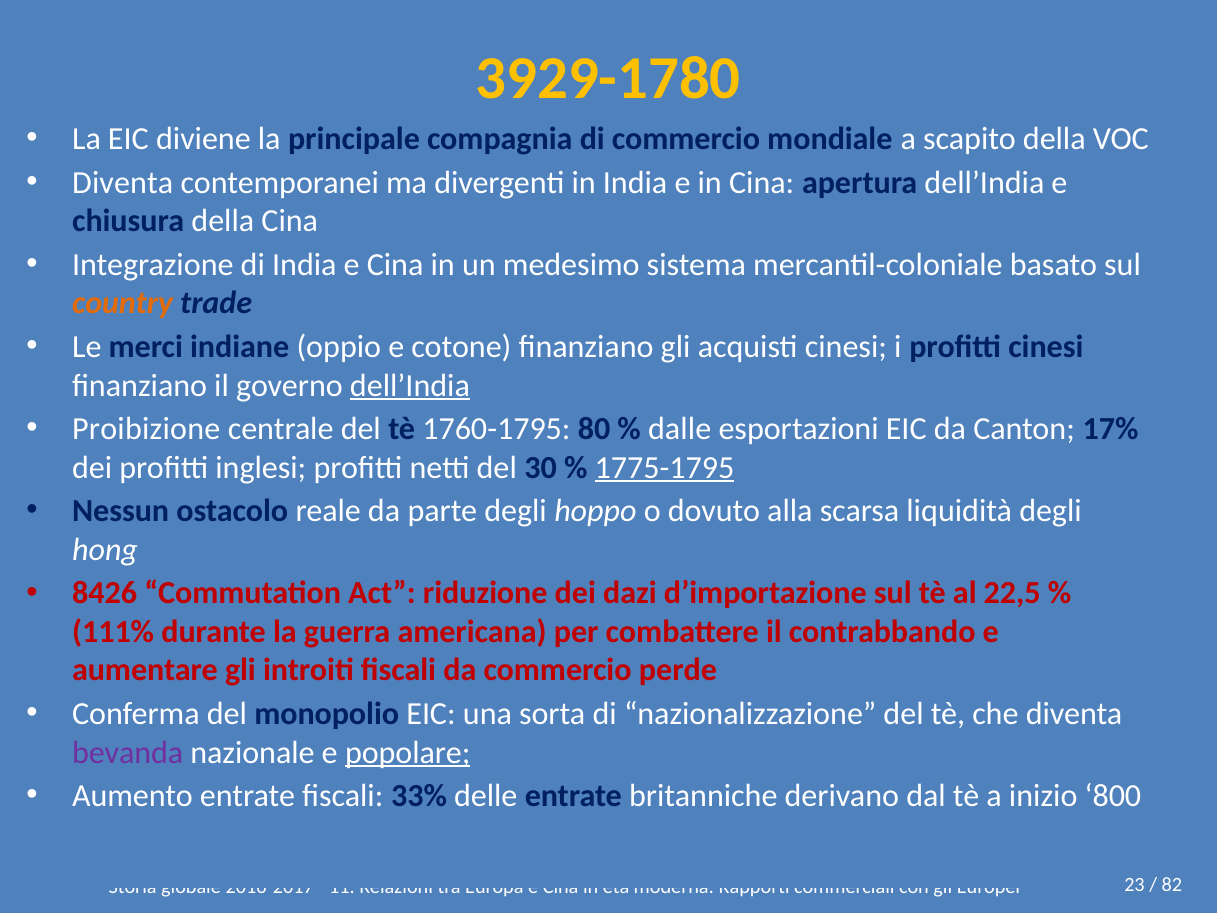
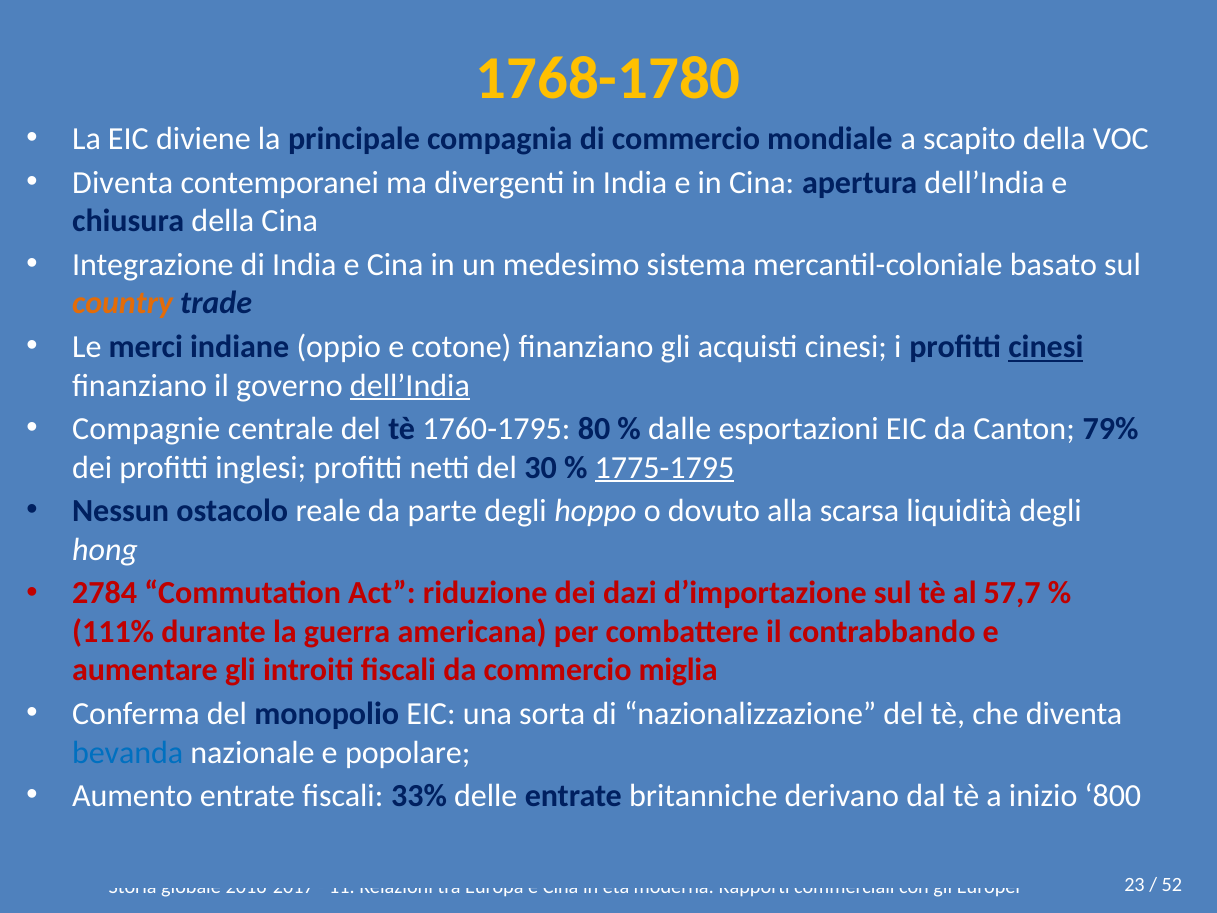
3929-1780: 3929-1780 -> 1768-1780
cinesi at (1046, 347) underline: none -> present
Proibizione: Proibizione -> Compagnie
17%: 17% -> 79%
8426: 8426 -> 2784
22,5: 22,5 -> 57,7
perde: perde -> miglia
bevanda colour: purple -> blue
popolare underline: present -> none
82: 82 -> 52
